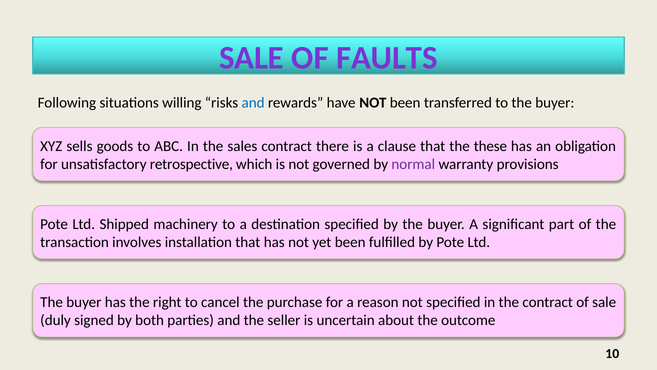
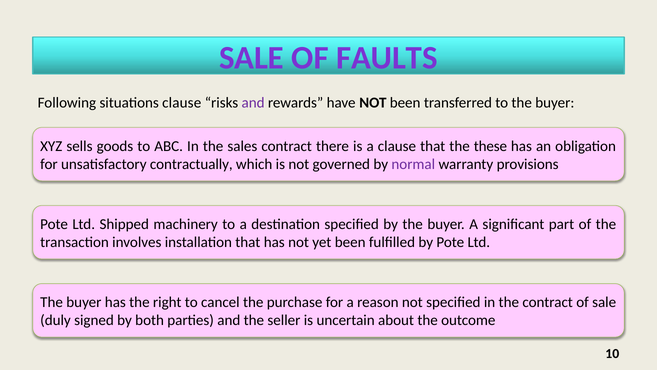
situations willing: willing -> clause
and at (253, 103) colour: blue -> purple
retrospective: retrospective -> contractually
